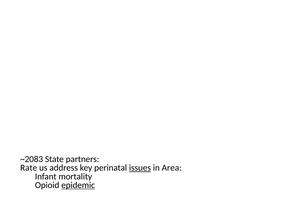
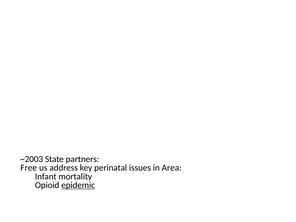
~2083: ~2083 -> ~2003
Rate: Rate -> Free
issues underline: present -> none
